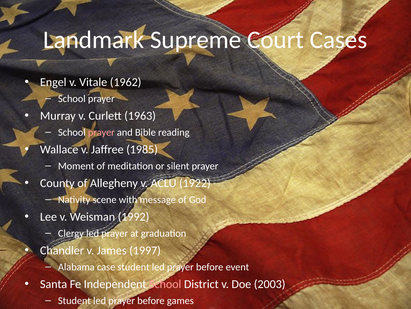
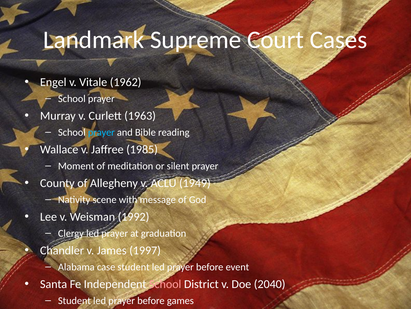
prayer at (101, 132) colour: pink -> light blue
1922: 1922 -> 1949
2003: 2003 -> 2040
